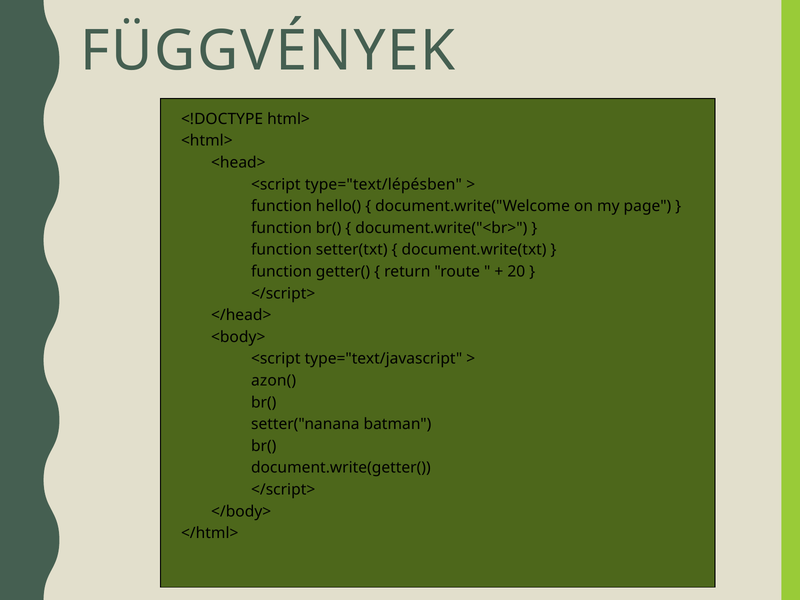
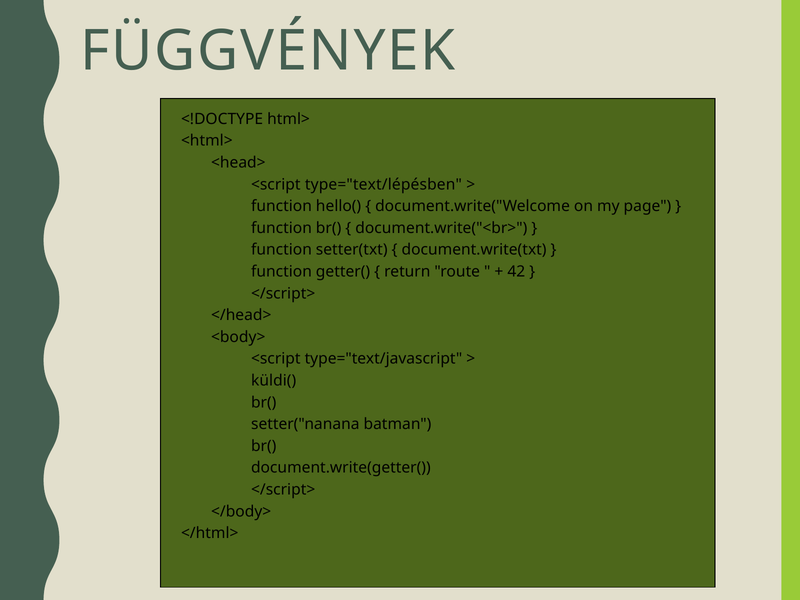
20: 20 -> 42
azon(: azon( -> küldi(
